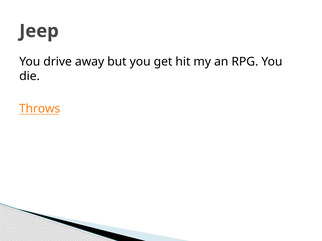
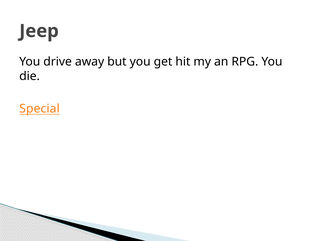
Throws: Throws -> Special
